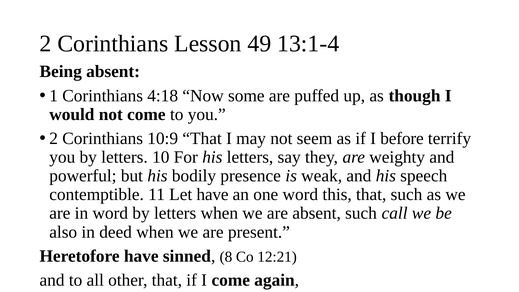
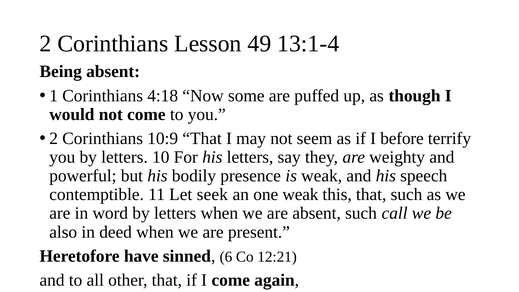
Let have: have -> seek
one word: word -> weak
8: 8 -> 6
